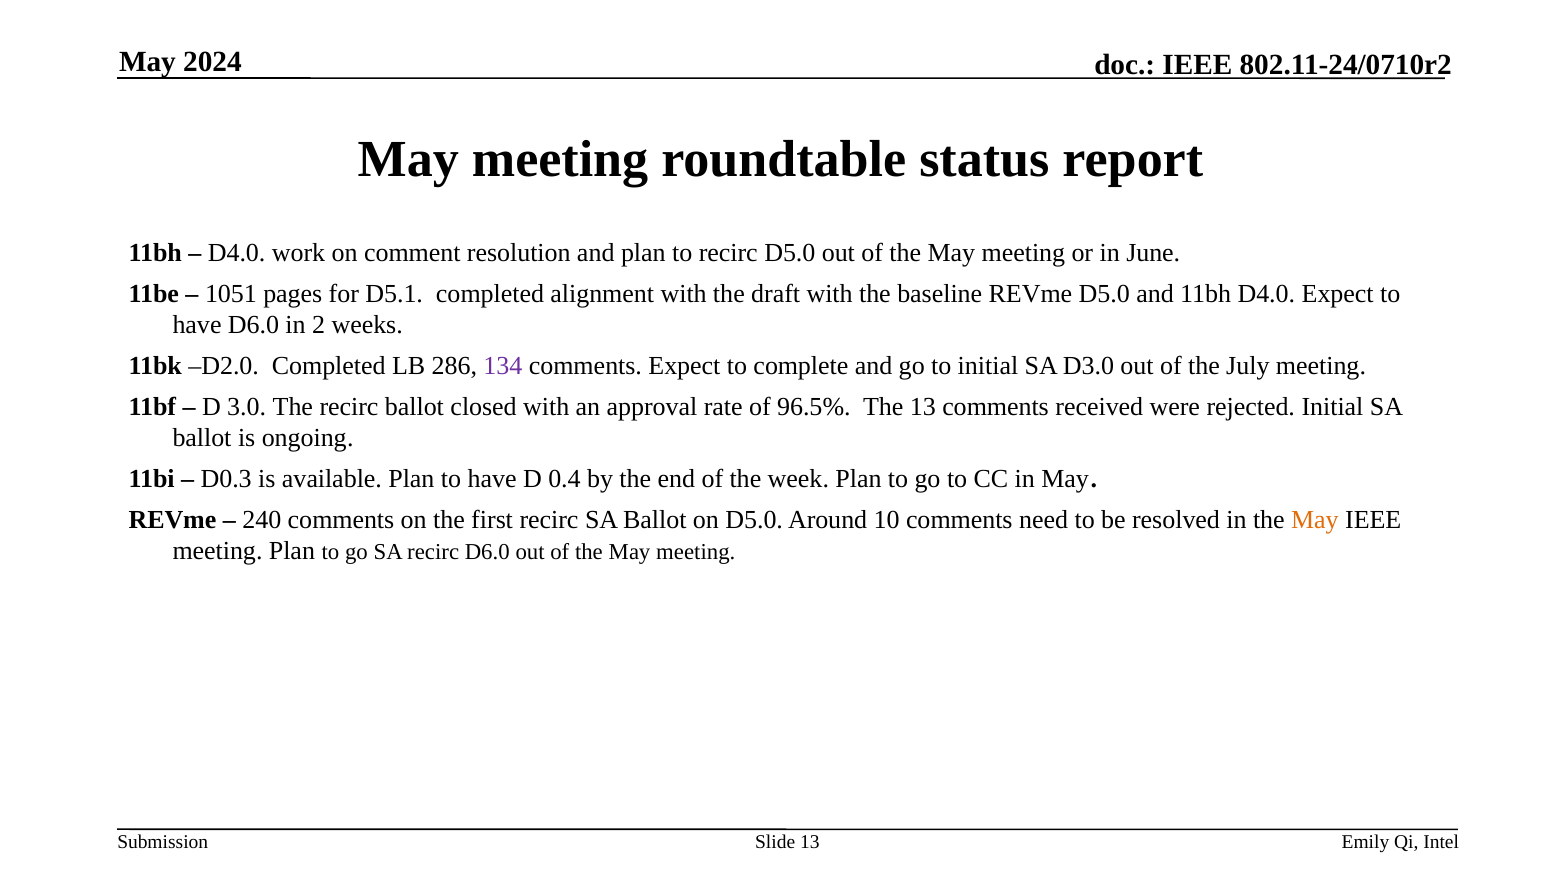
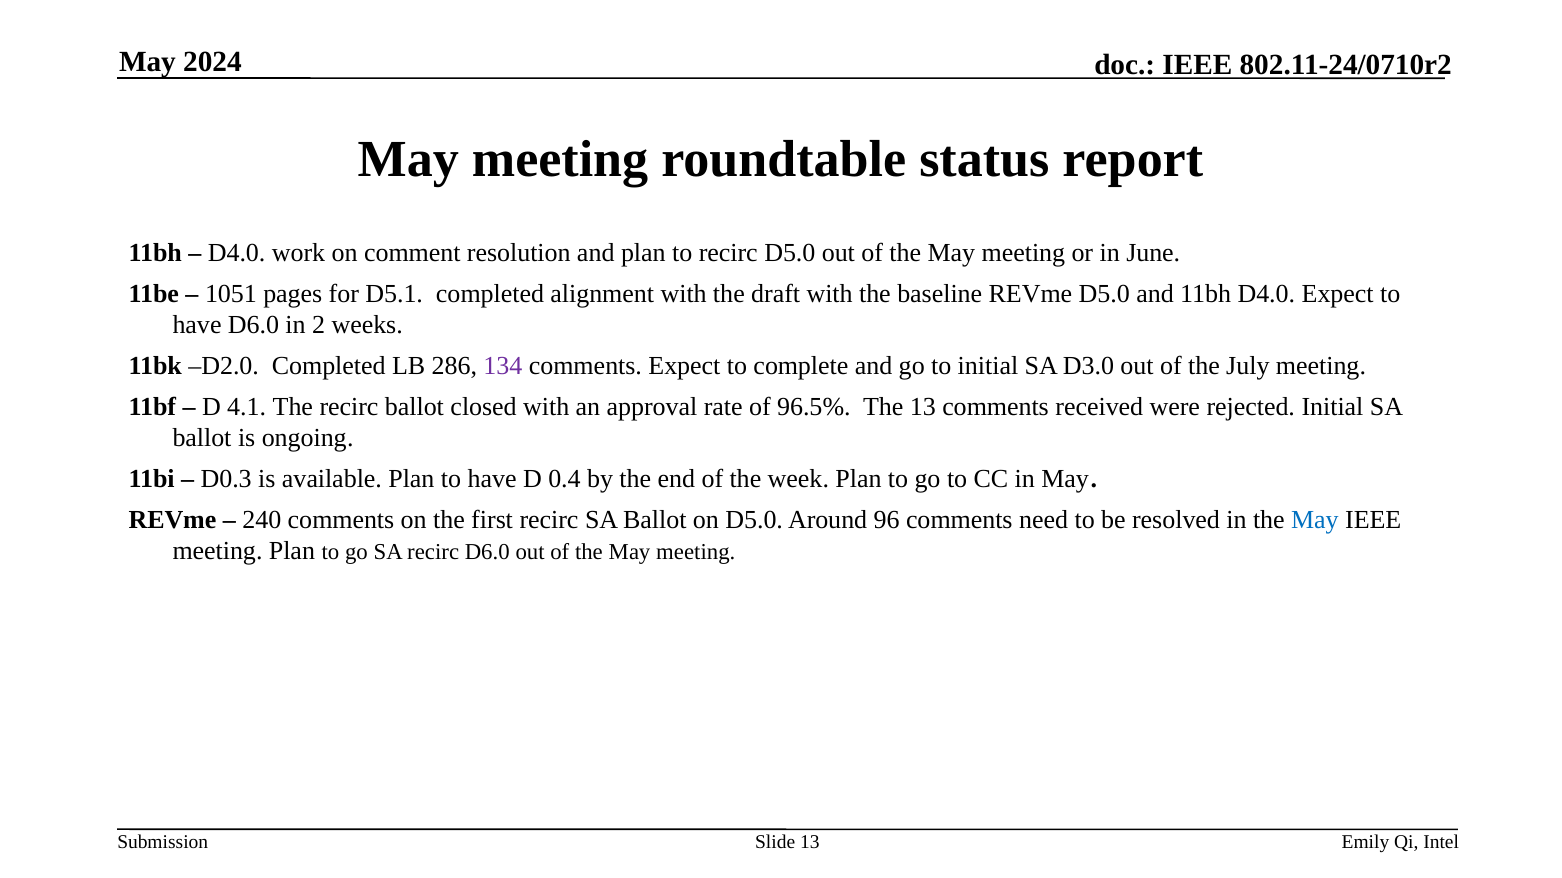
3.0: 3.0 -> 4.1
10: 10 -> 96
May at (1315, 520) colour: orange -> blue
